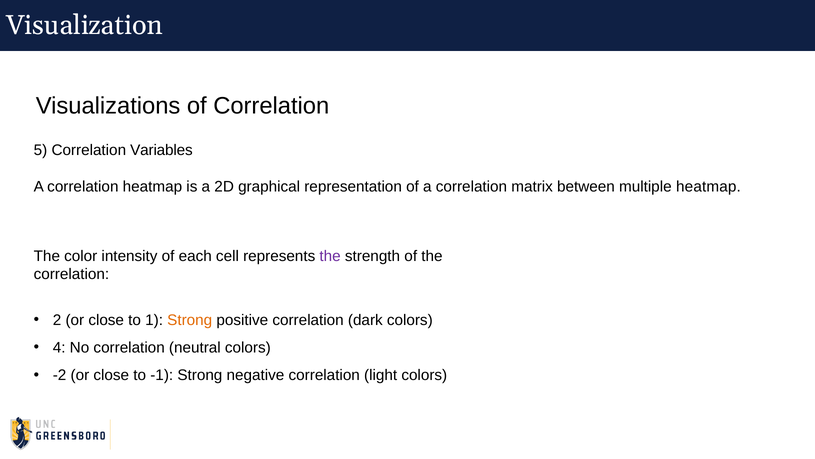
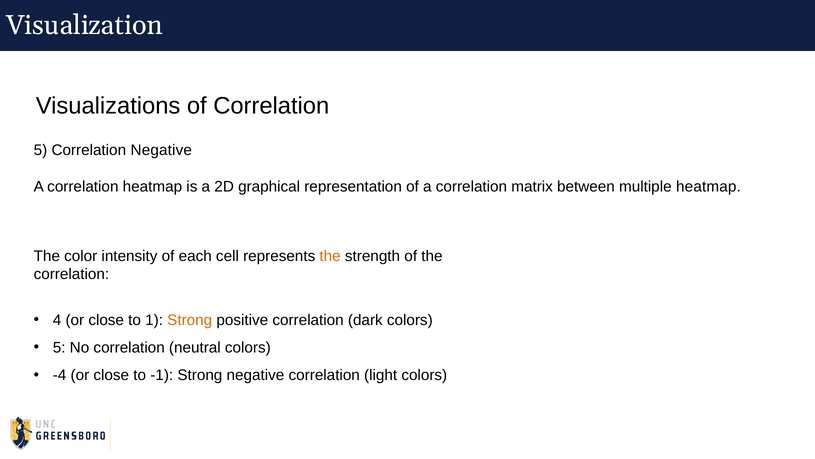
Correlation Variables: Variables -> Negative
the at (330, 256) colour: purple -> orange
2: 2 -> 4
4 at (59, 347): 4 -> 5
-2: -2 -> -4
